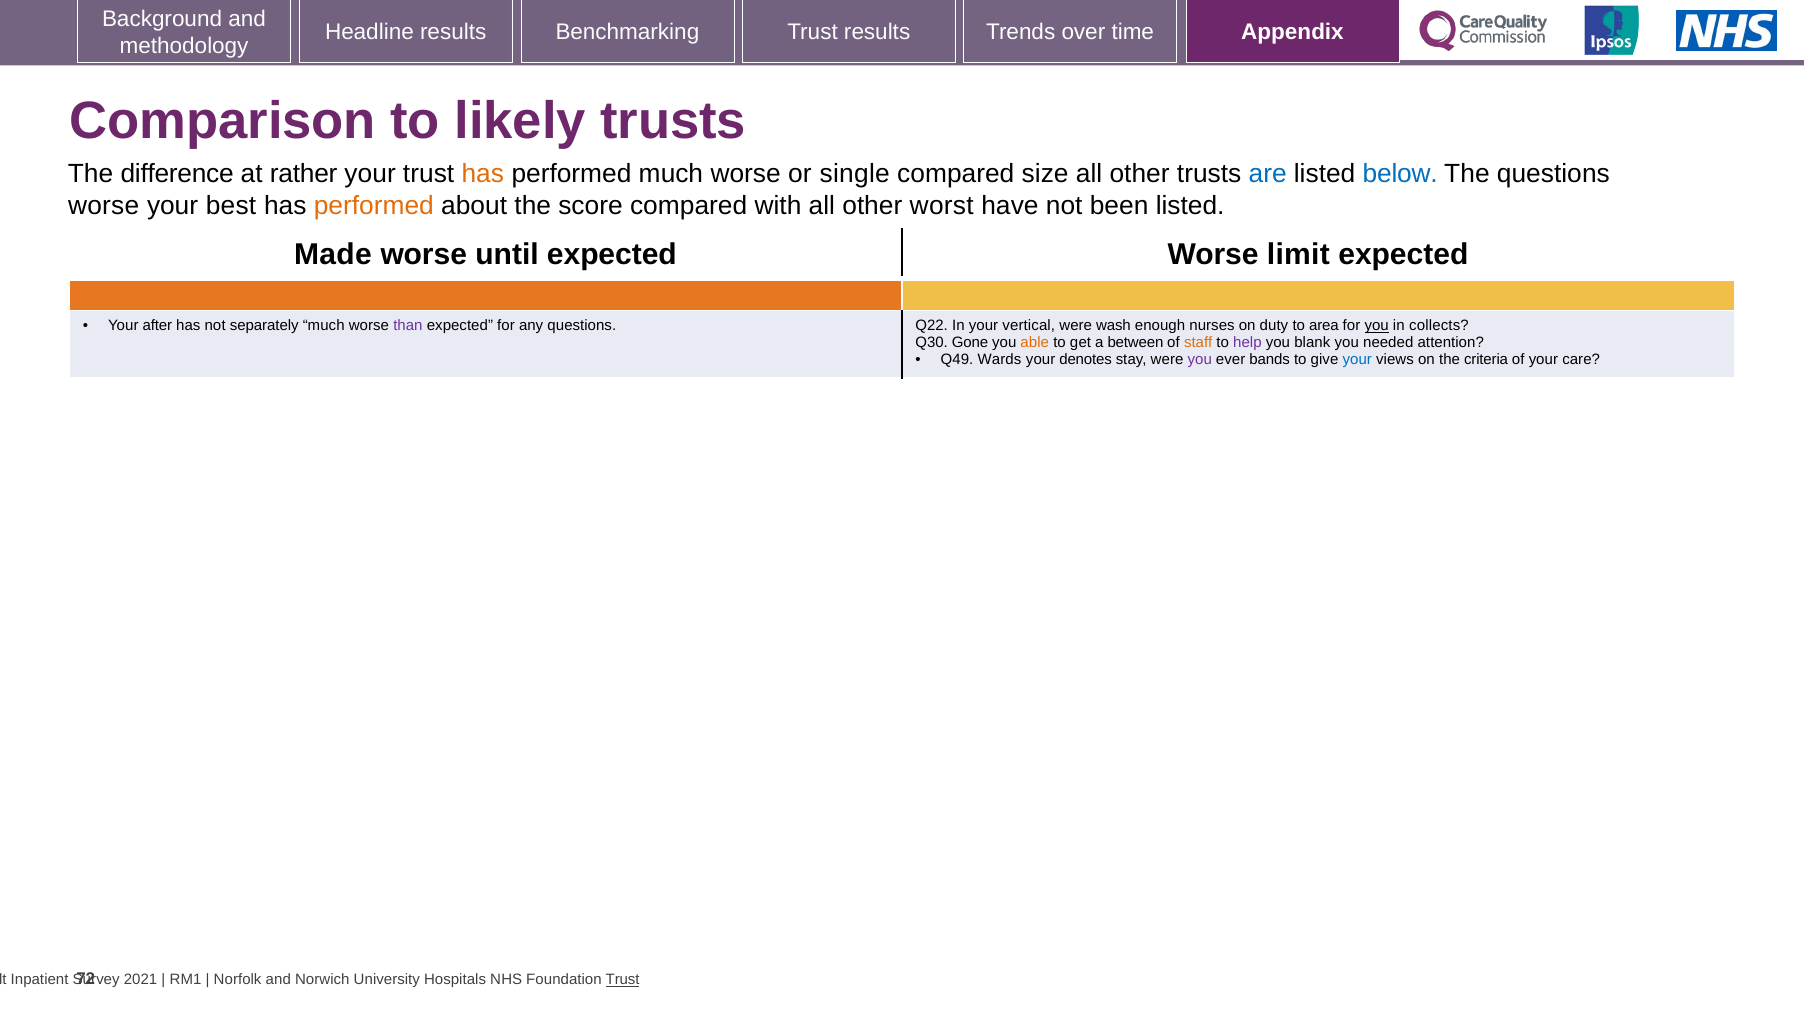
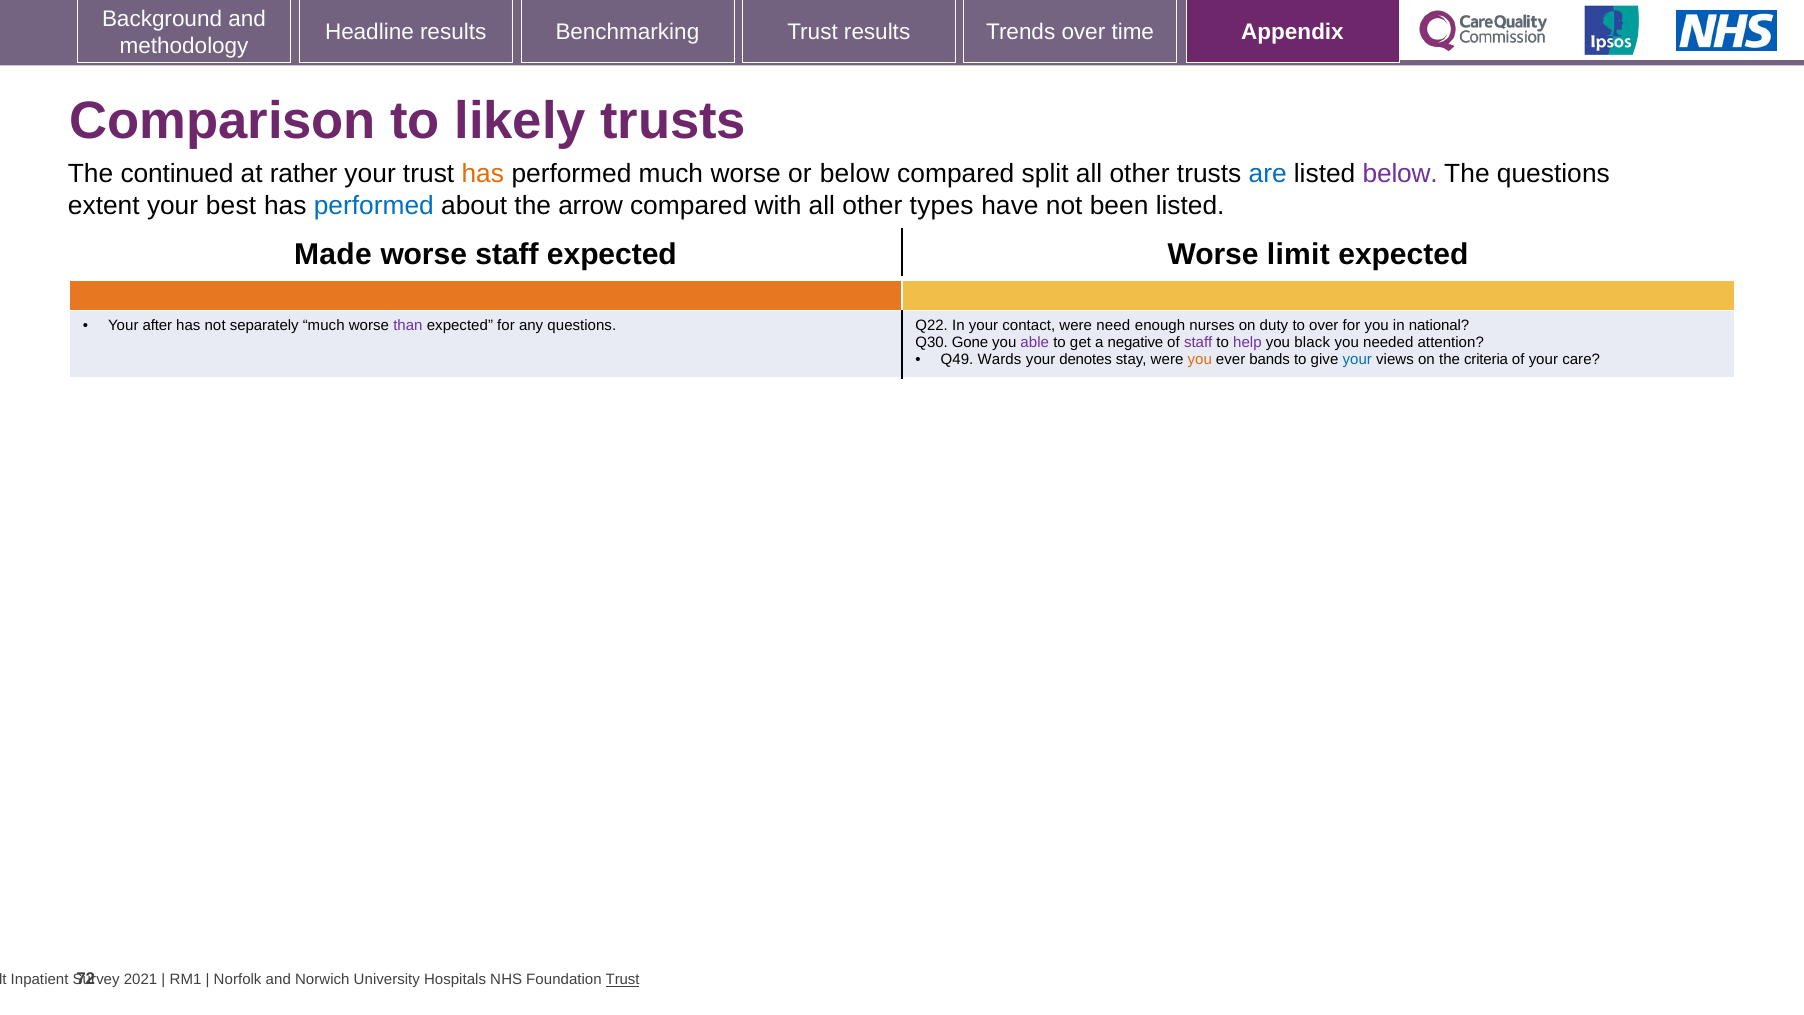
difference: difference -> continued
or single: single -> below
size: size -> split
below at (1400, 174) colour: blue -> purple
worse at (104, 205): worse -> extent
performed at (374, 205) colour: orange -> blue
score: score -> arrow
worst: worst -> types
worse until: until -> staff
vertical: vertical -> contact
wash: wash -> need
to area: area -> over
you at (1377, 326) underline: present -> none
collects: collects -> national
able colour: orange -> purple
between: between -> negative
staff at (1198, 343) colour: orange -> purple
blank: blank -> black
you at (1200, 360) colour: purple -> orange
